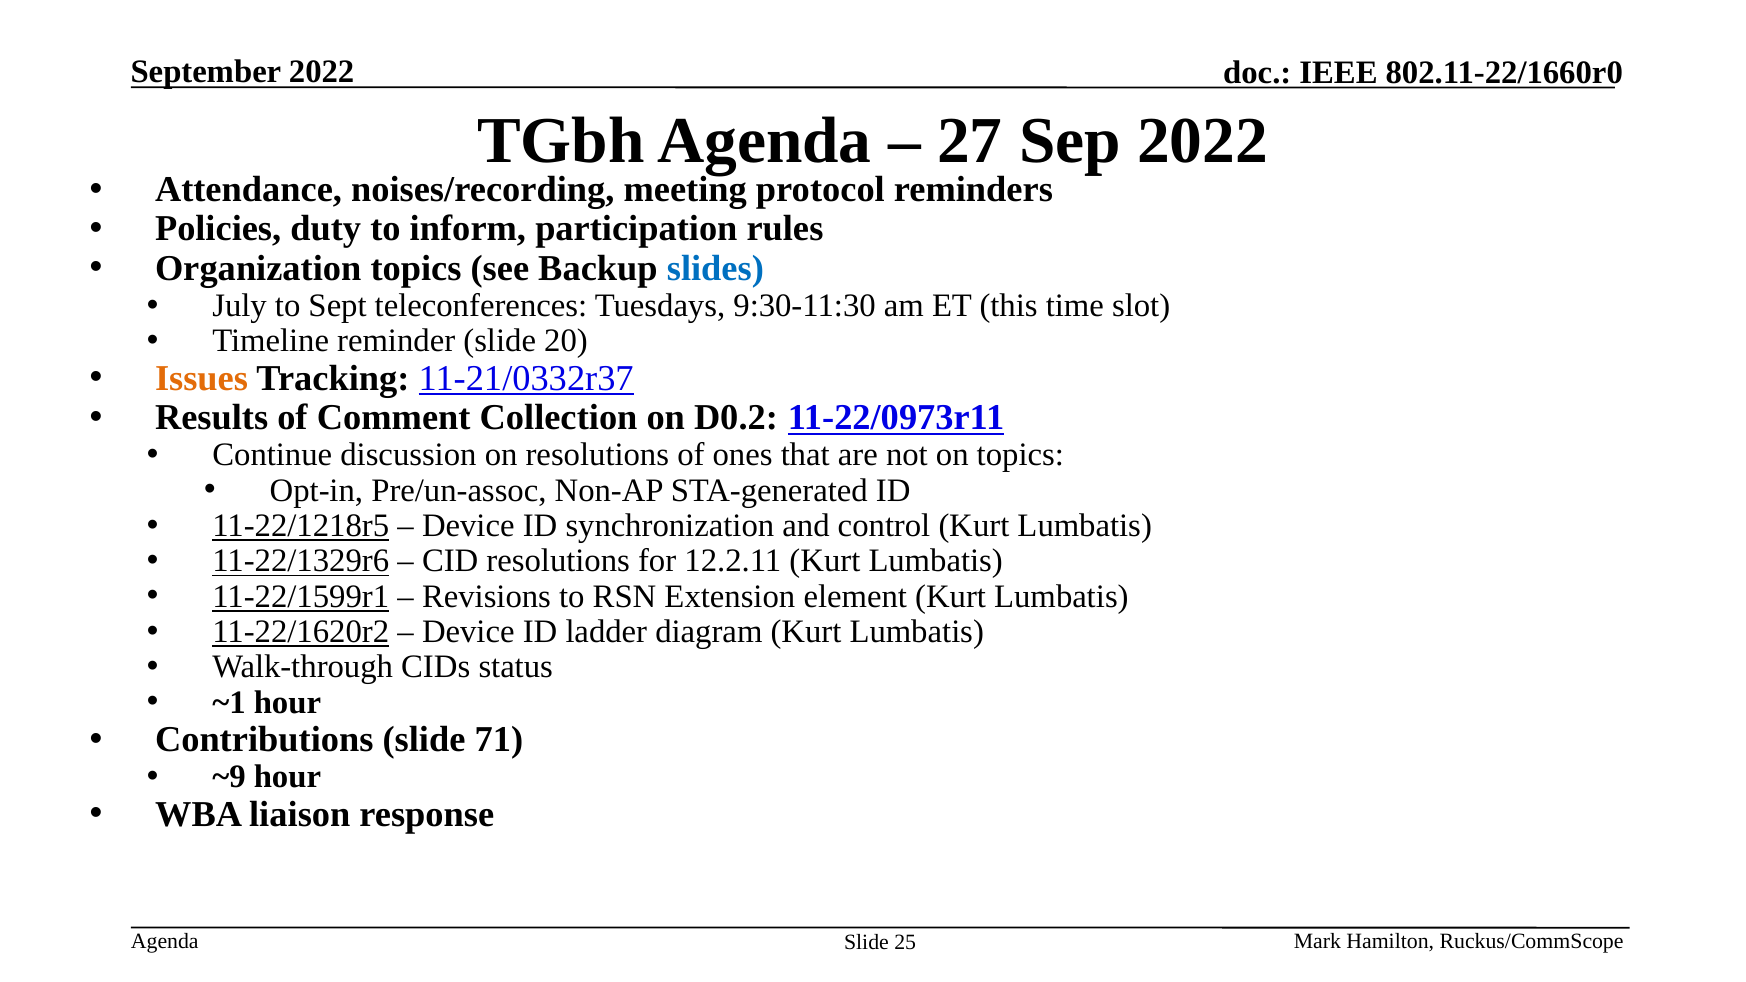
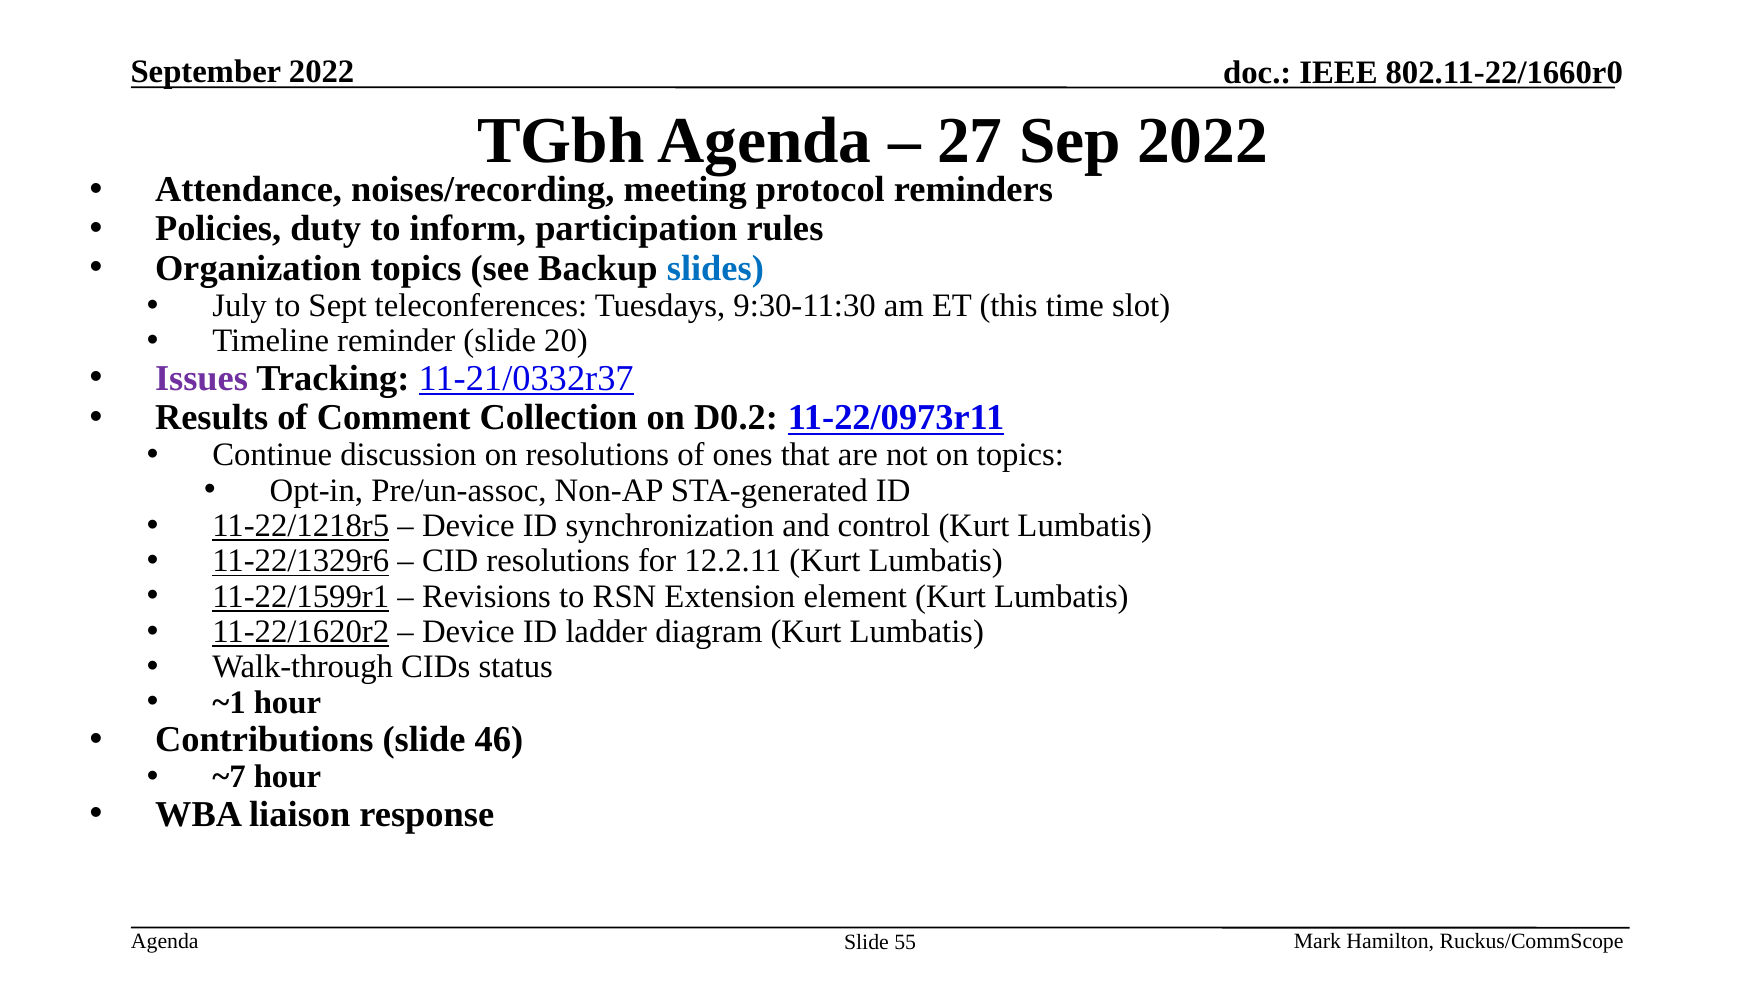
Issues colour: orange -> purple
71: 71 -> 46
~9: ~9 -> ~7
25: 25 -> 55
